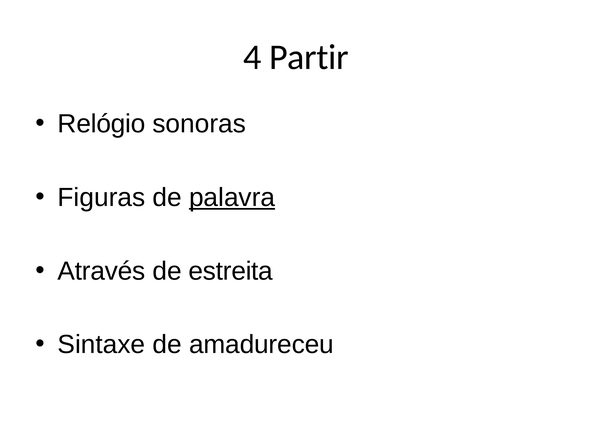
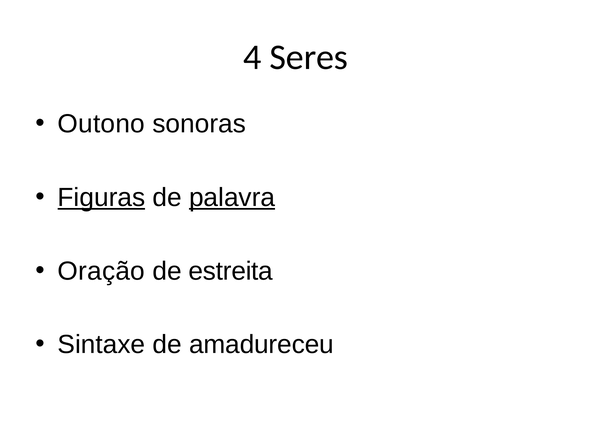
Partir: Partir -> Seres
Relógio: Relógio -> Outono
Figuras underline: none -> present
Através: Através -> Oração
